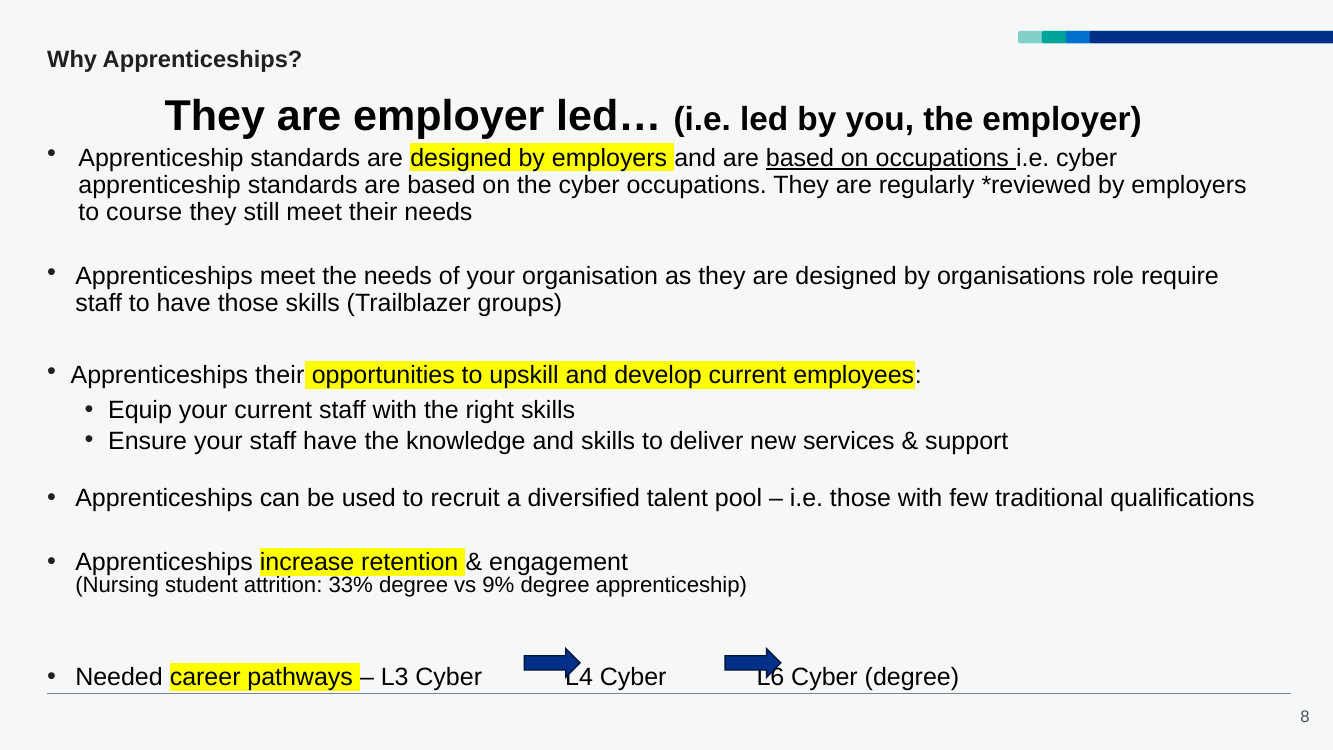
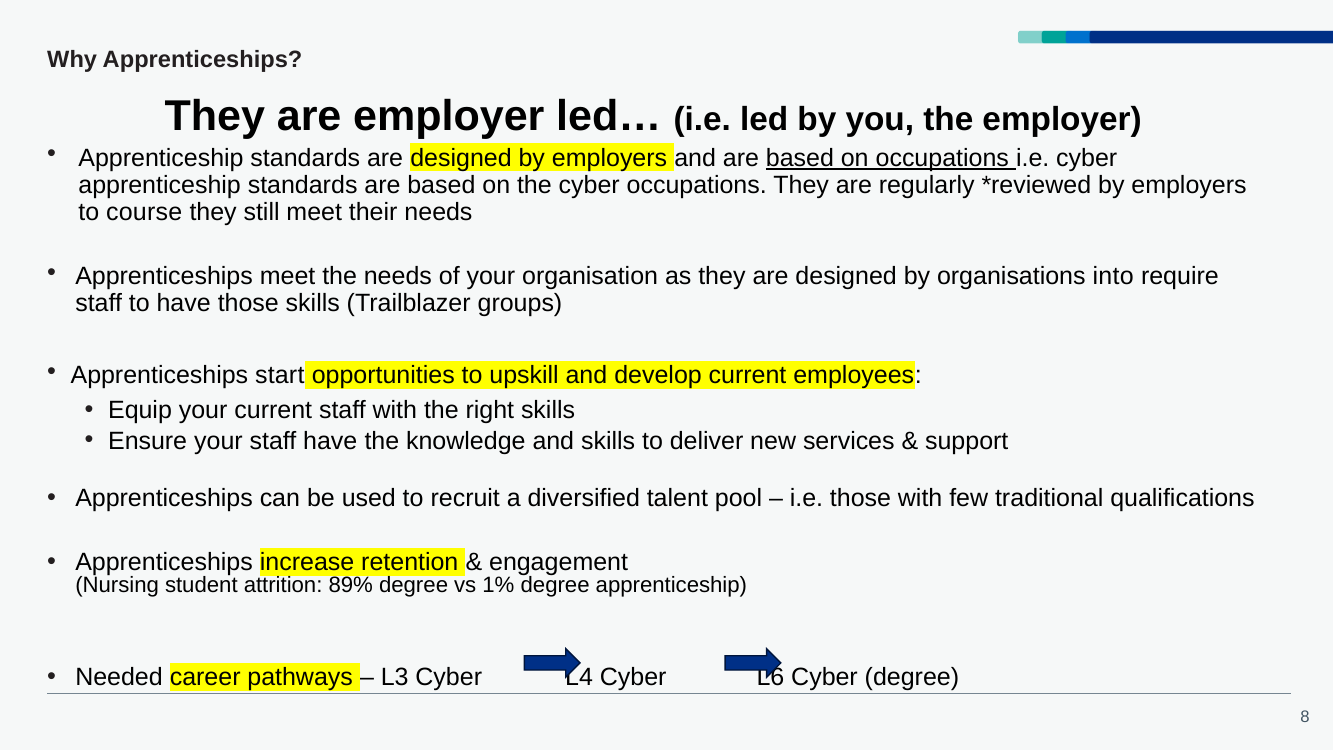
role: role -> into
Apprenticeships their: their -> start
33%: 33% -> 89%
9%: 9% -> 1%
